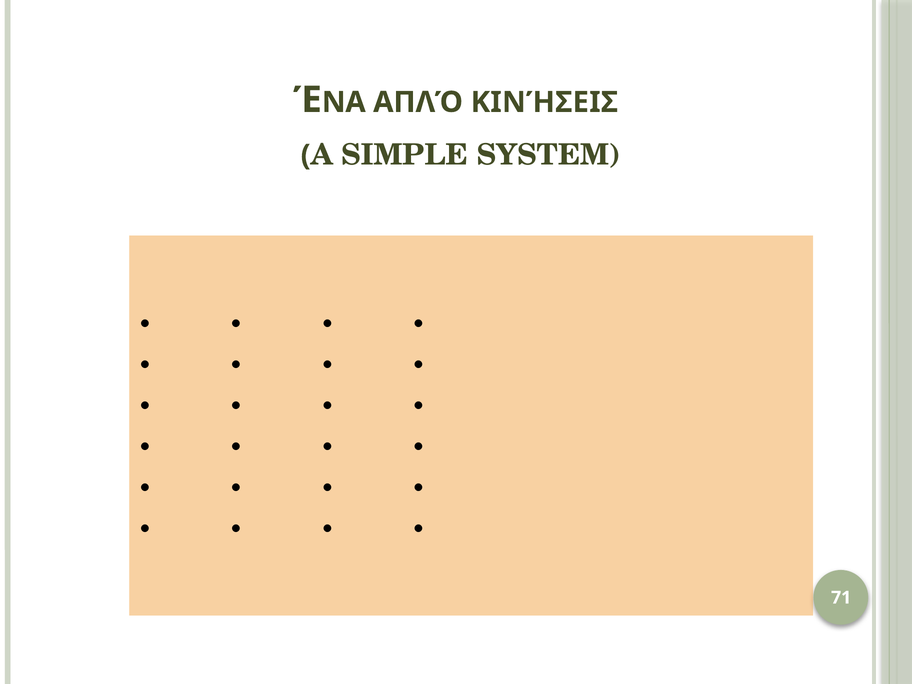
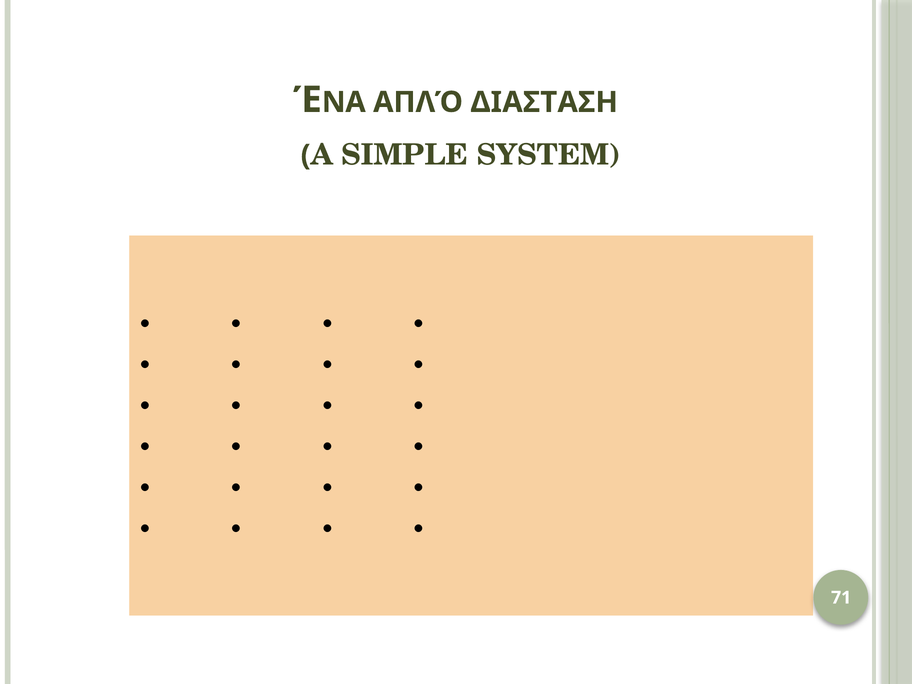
ΚΙΝΉΣΕΙΣ: ΚΙΝΉΣΕΙΣ -> ΔΙΑΣΤΑΣΗ
